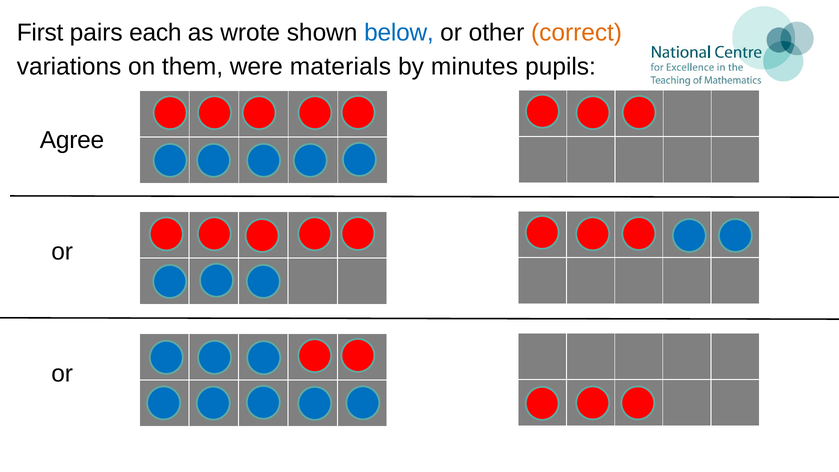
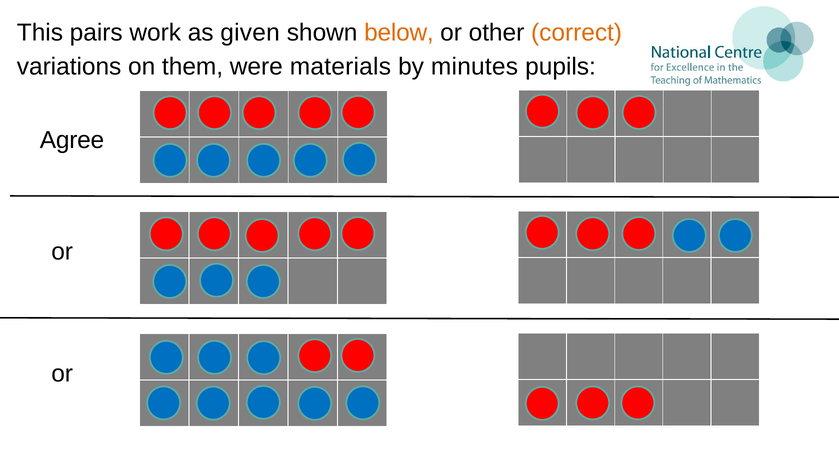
First: First -> This
each: each -> work
wrote: wrote -> given
below colour: blue -> orange
